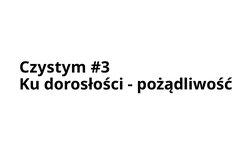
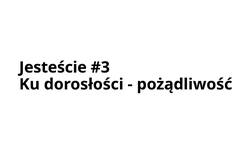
Czystym: Czystym -> Jesteście
